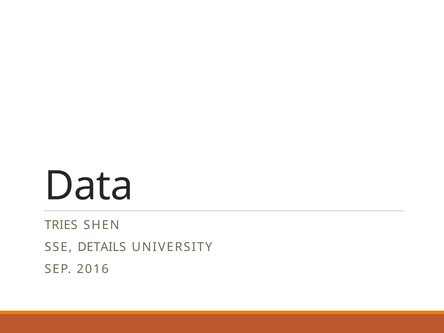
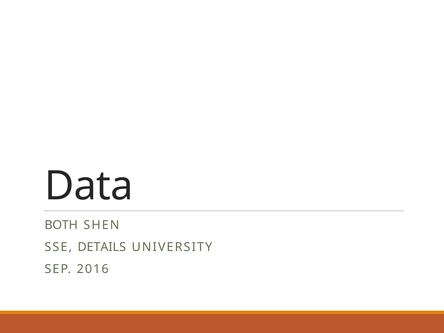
TRIES: TRIES -> BOTH
